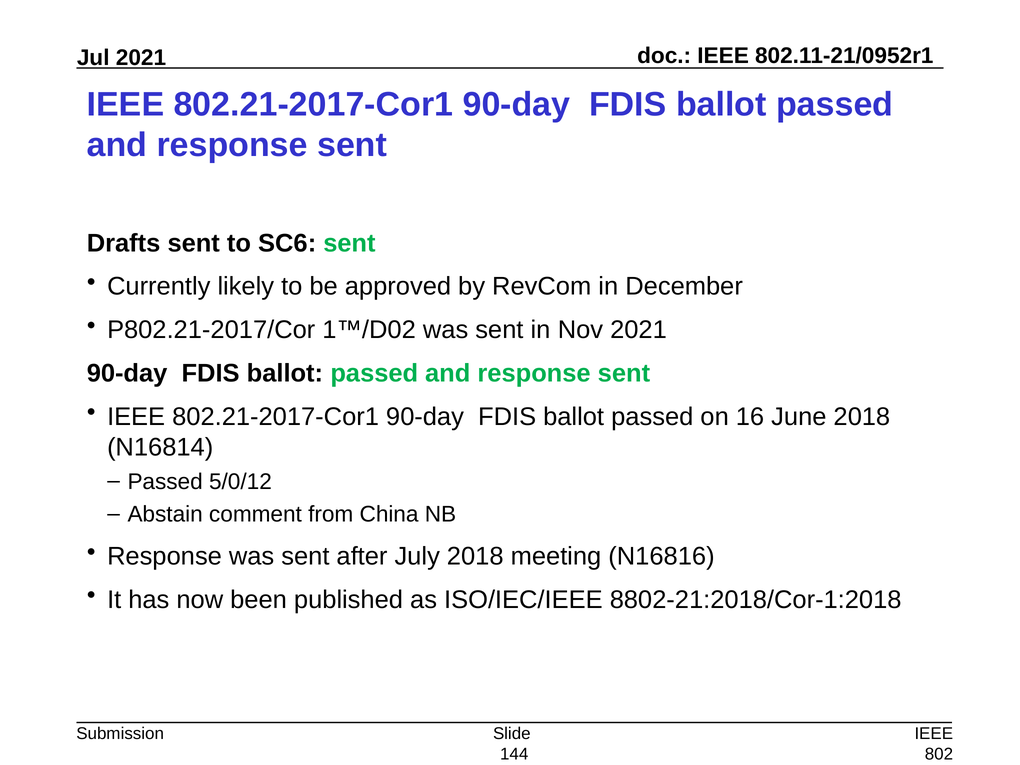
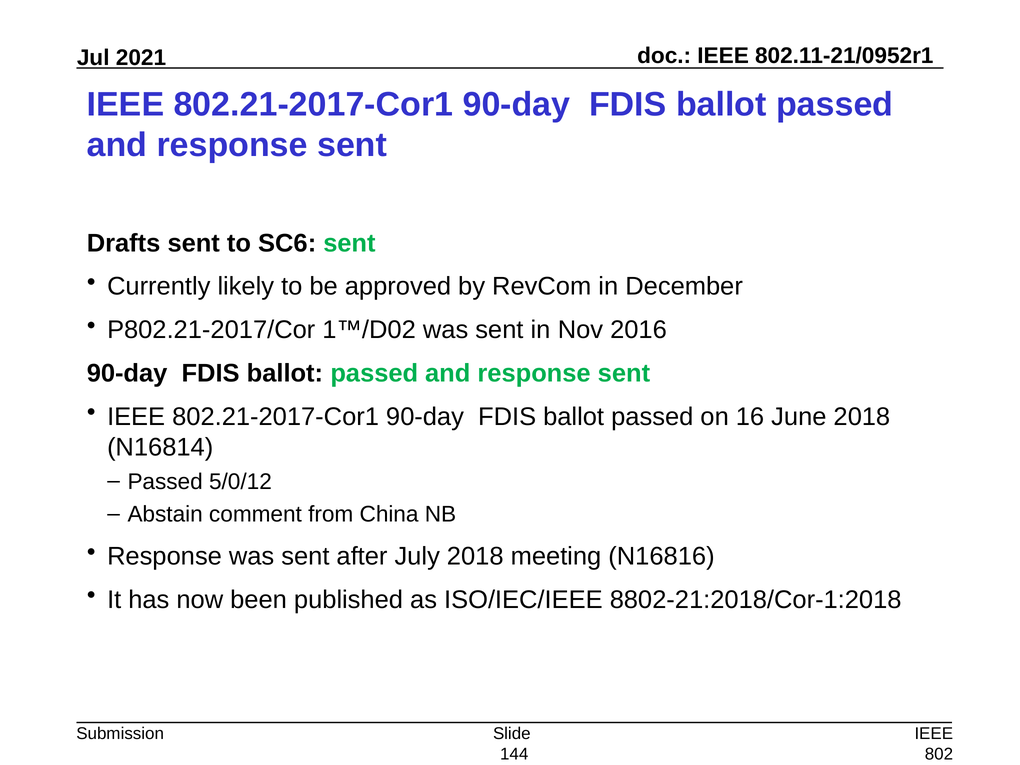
Nov 2021: 2021 -> 2016
